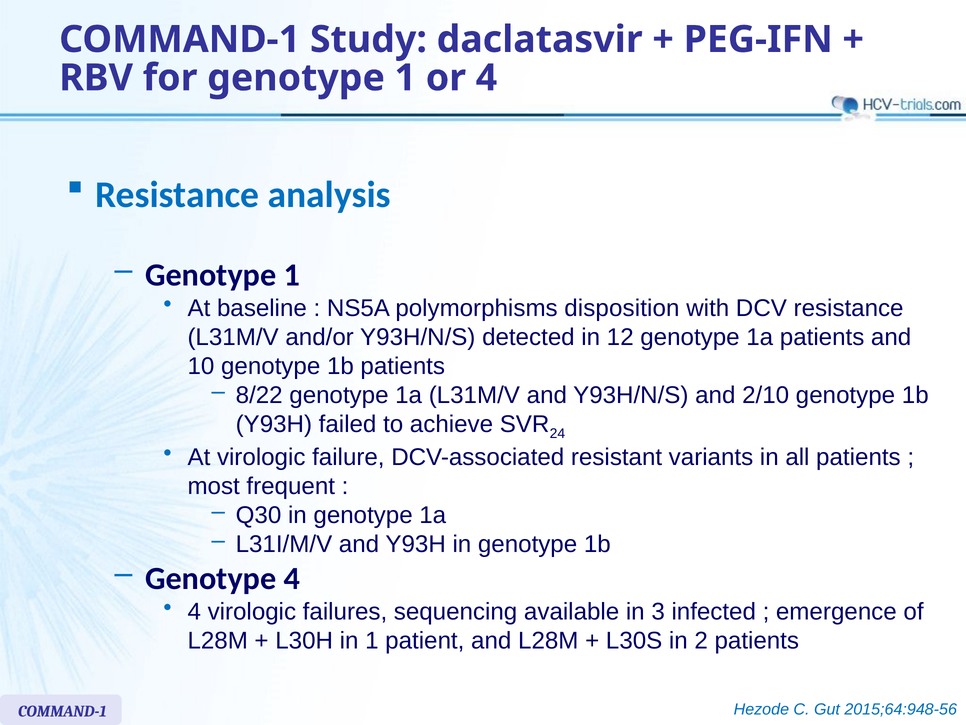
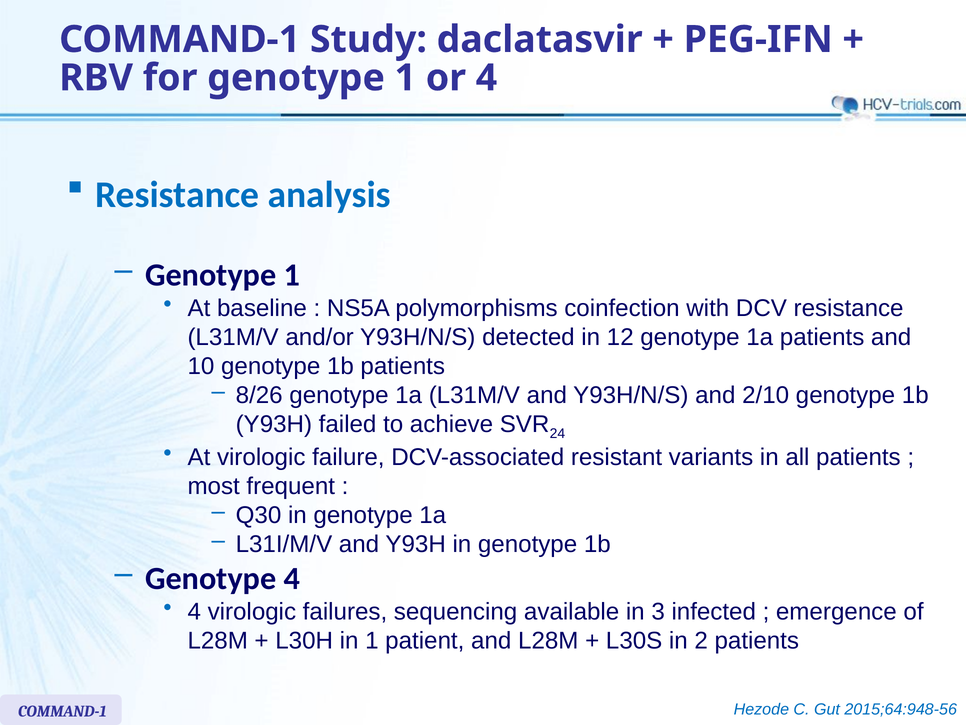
disposition: disposition -> coinfection
8/22: 8/22 -> 8/26
